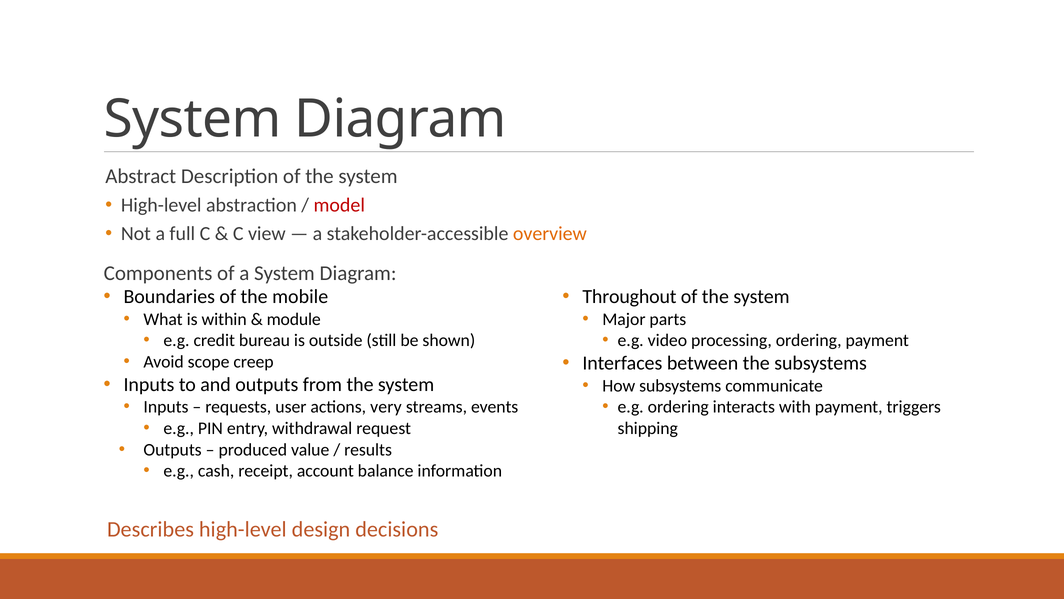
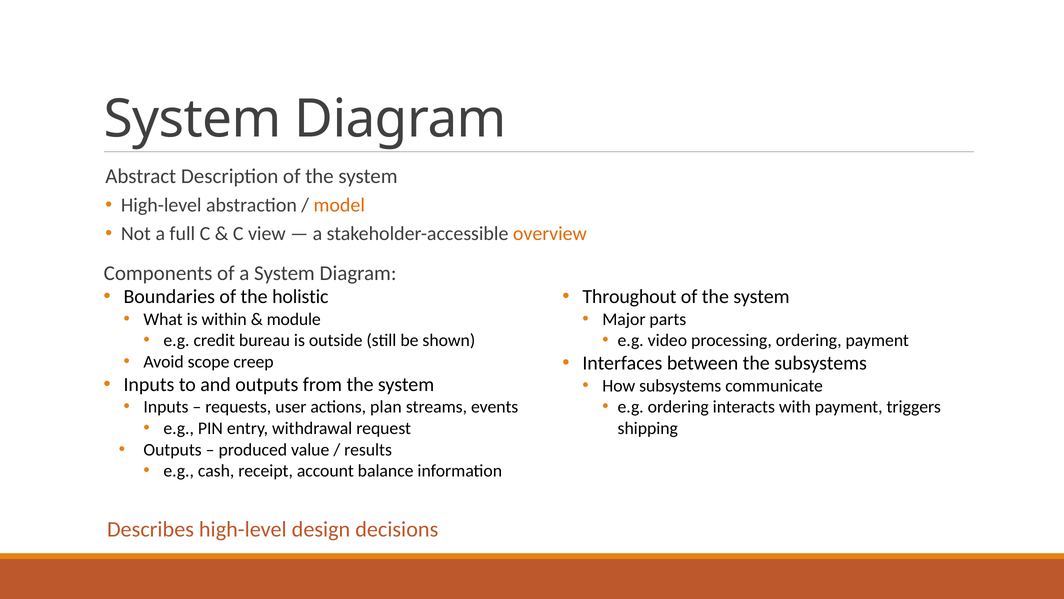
model colour: red -> orange
mobile: mobile -> holistic
very: very -> plan
